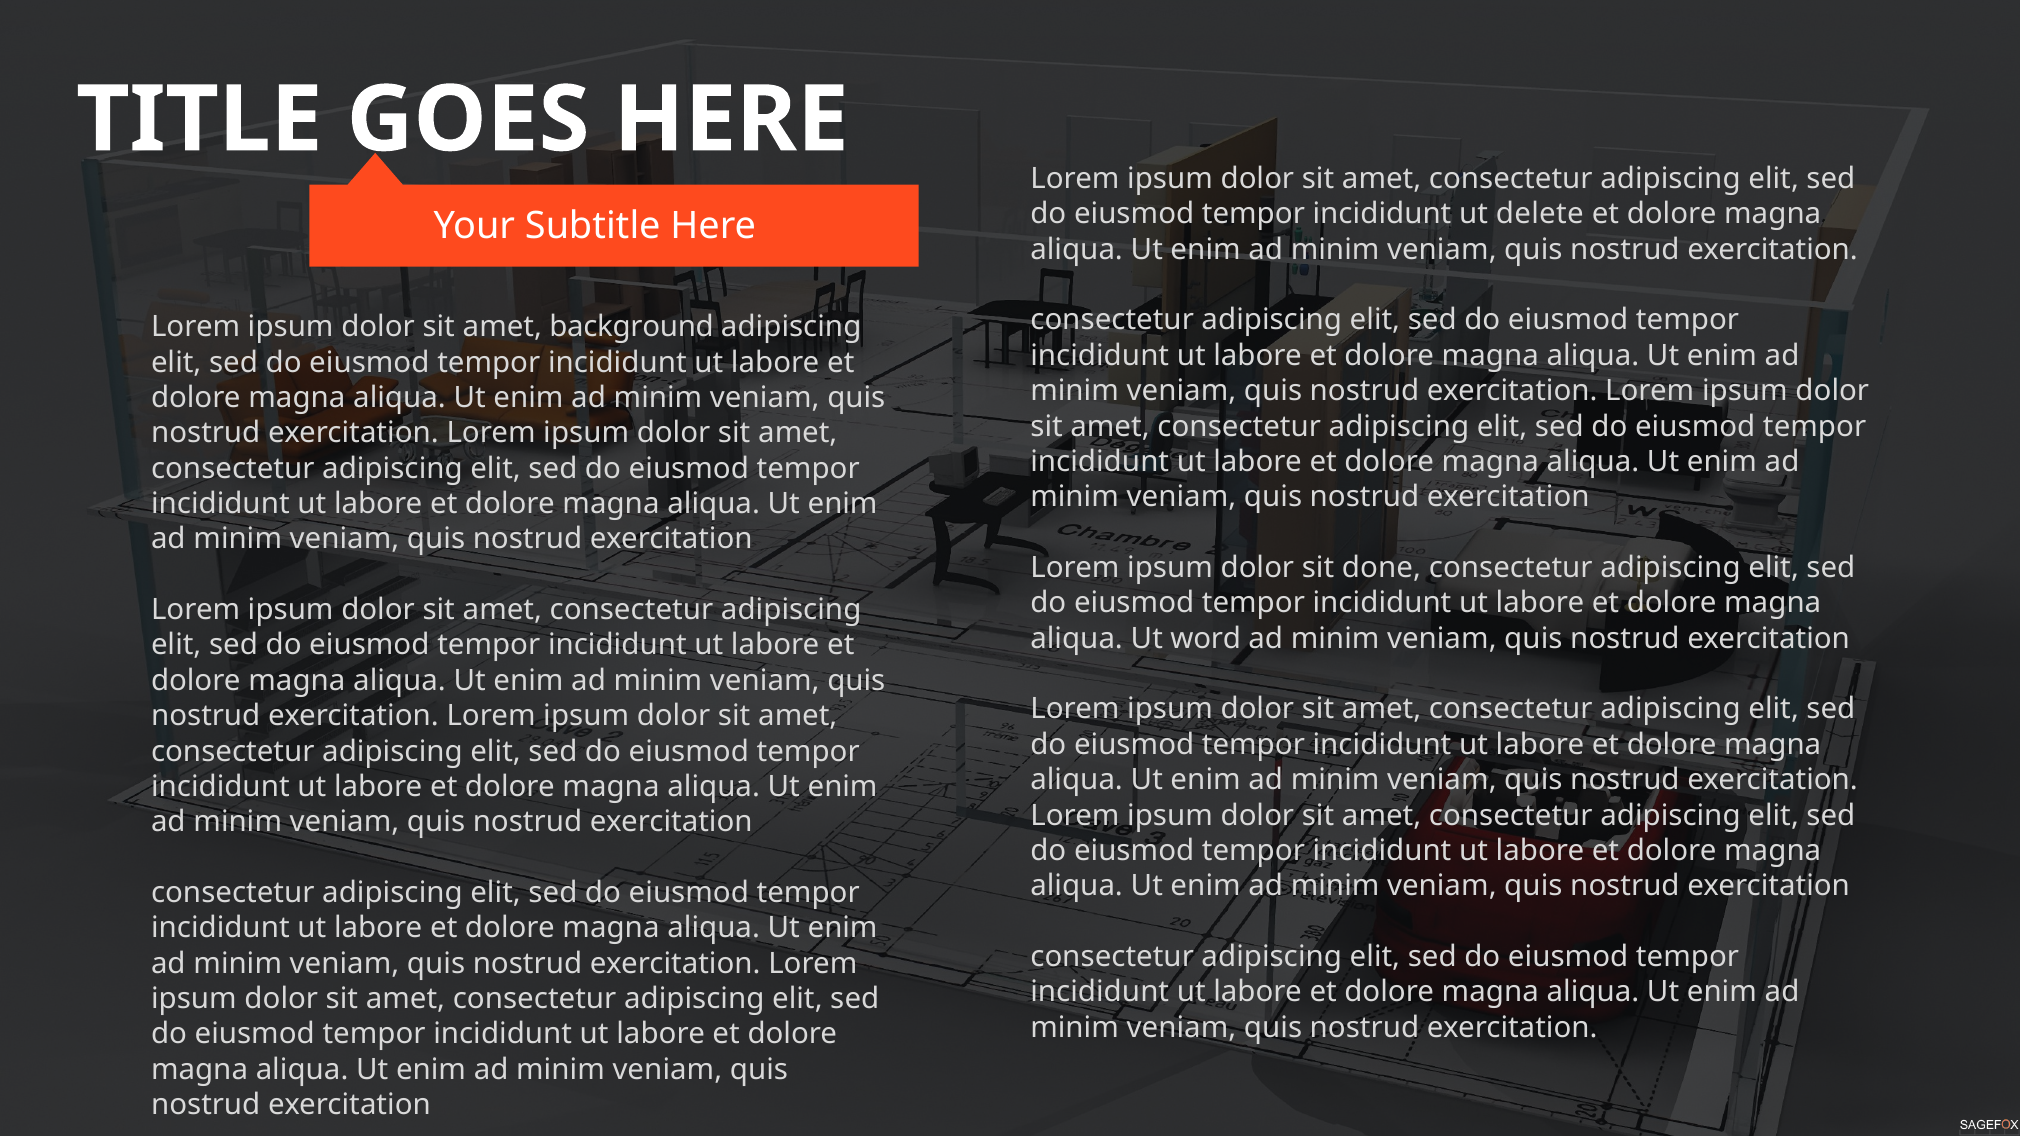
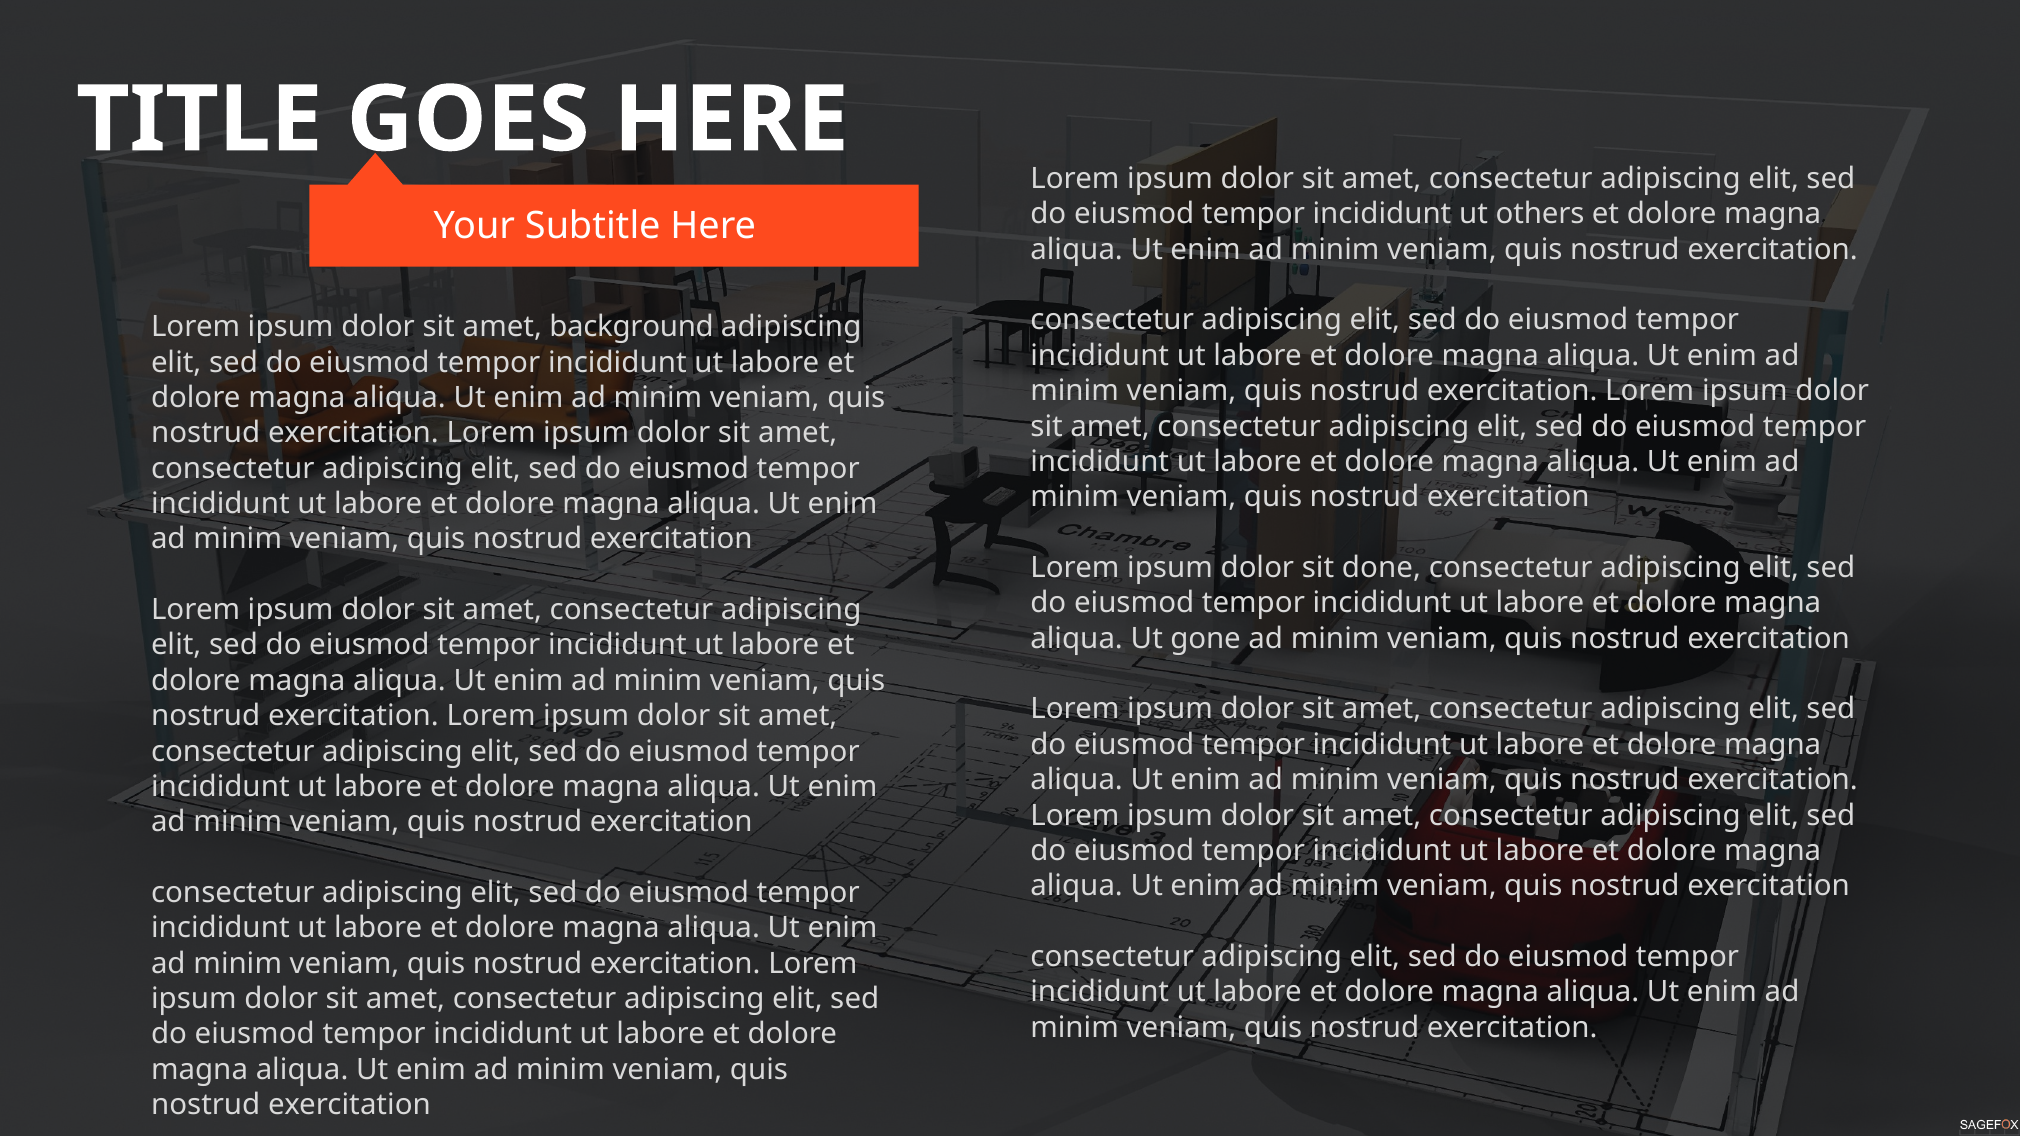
delete: delete -> others
word: word -> gone
